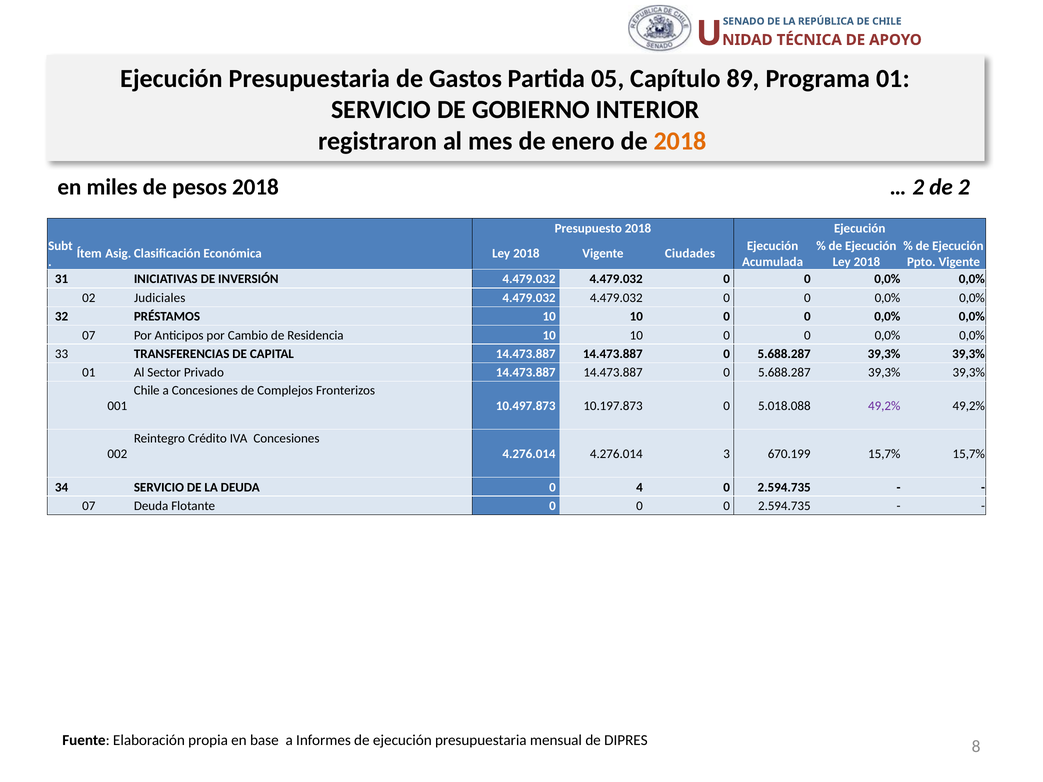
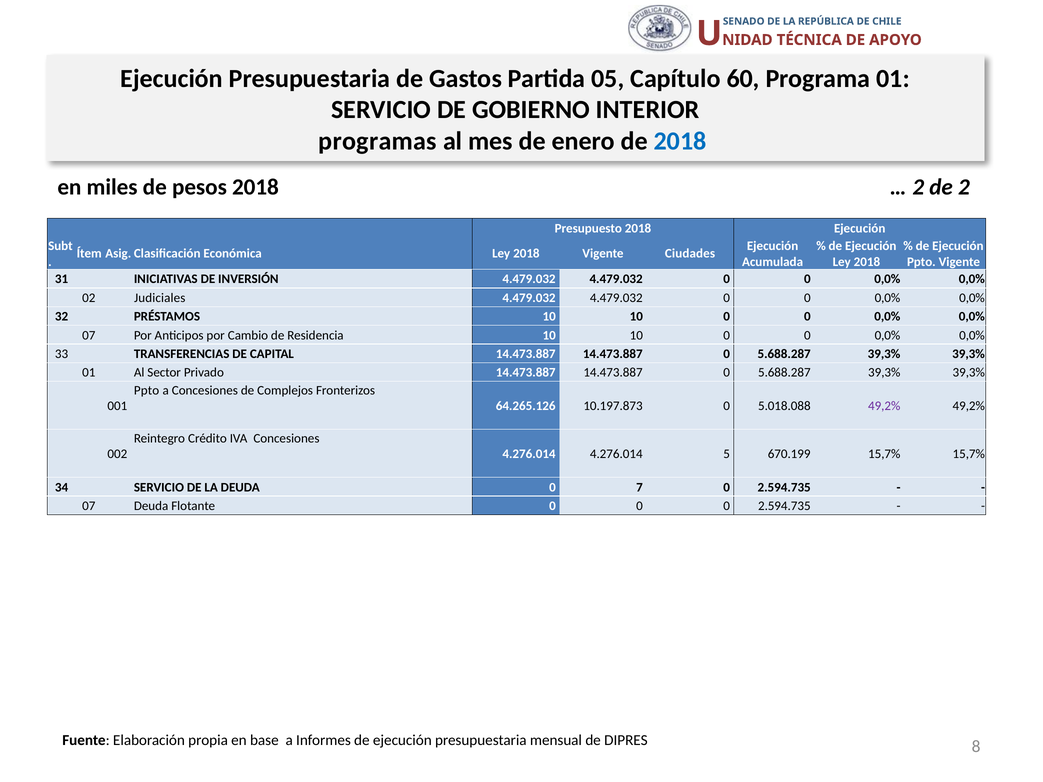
89: 89 -> 60
registraron: registraron -> programas
2018 at (680, 141) colour: orange -> blue
Chile at (147, 390): Chile -> Ppto
10.497.873: 10.497.873 -> 64.265.126
3: 3 -> 5
4: 4 -> 7
